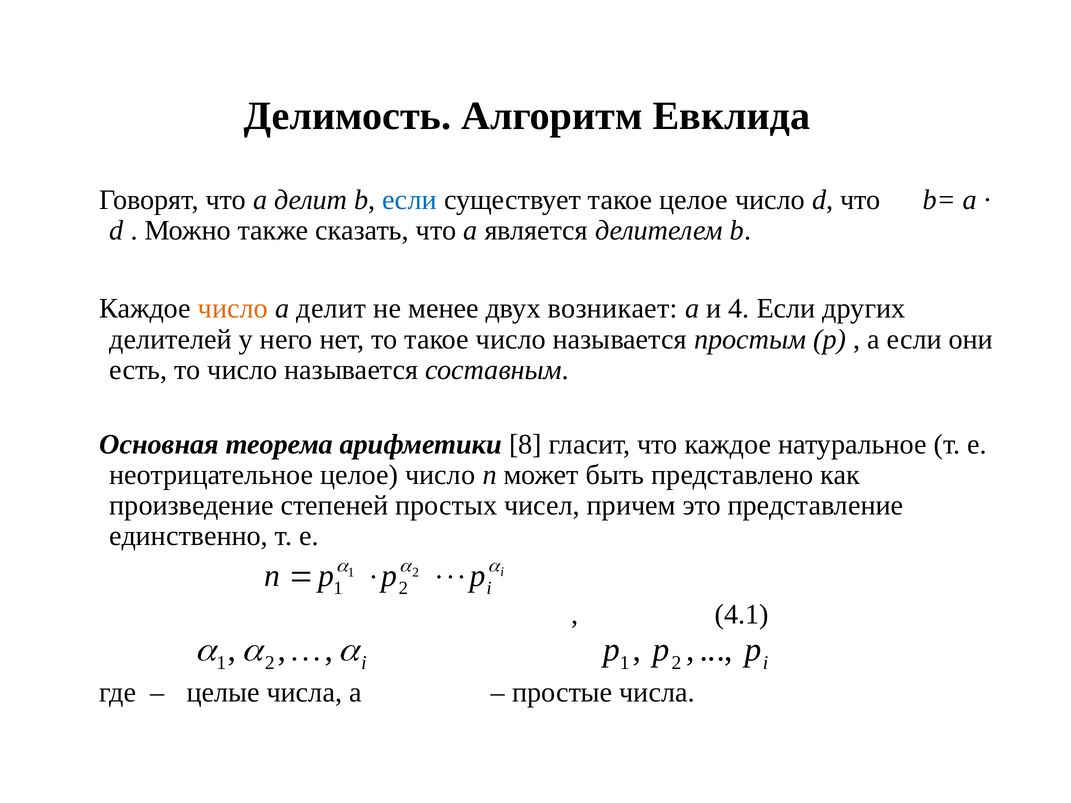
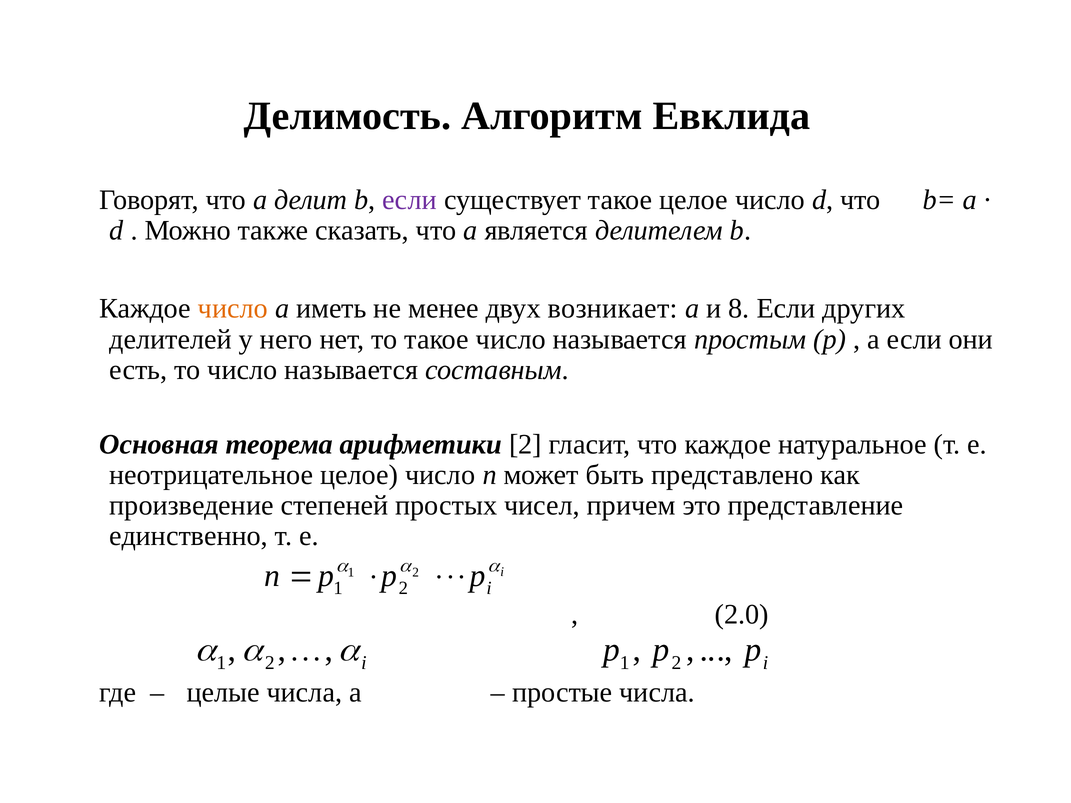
если at (410, 200) colour: blue -> purple
делит at (331, 309): делит -> иметь
4: 4 -> 8
арифметики 8: 8 -> 2
4.1: 4.1 -> 2.0
